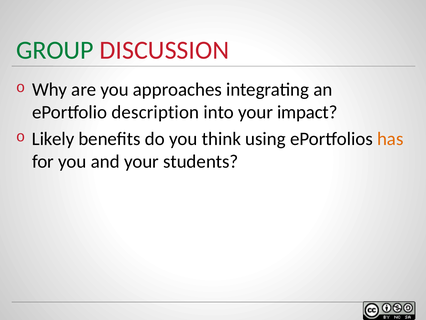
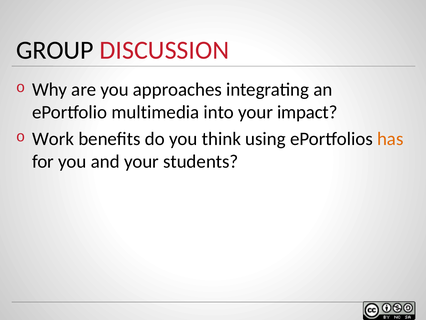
GROUP colour: green -> black
description: description -> multimedia
Likely: Likely -> Work
